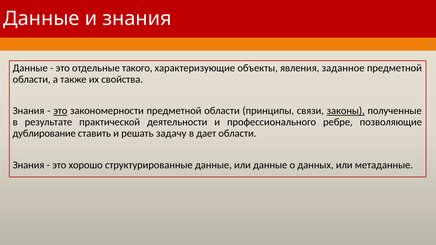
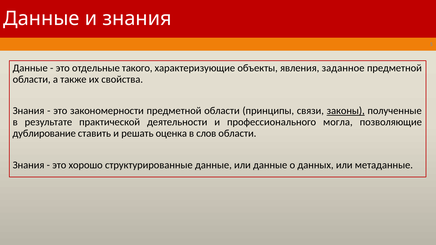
это at (60, 111) underline: present -> none
ребре: ребре -> могла
задачу: задачу -> оценка
дает: дает -> слов
